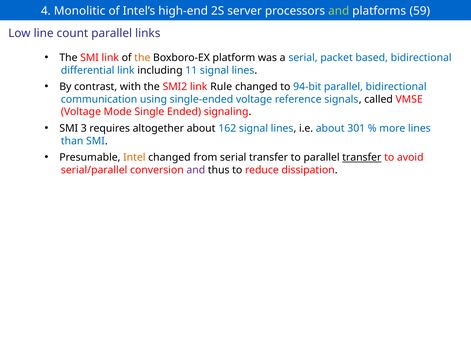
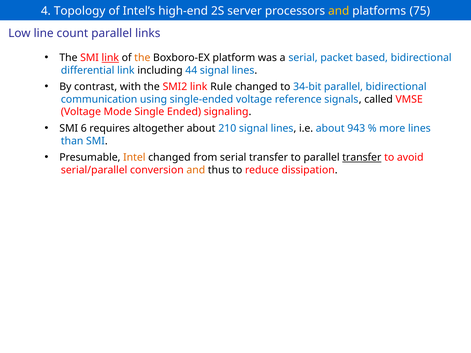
Monolitic: Monolitic -> Topology
and at (339, 11) colour: light green -> yellow
59: 59 -> 75
link at (110, 58) underline: none -> present
11: 11 -> 44
94-bit: 94-bit -> 34-bit
3: 3 -> 6
162: 162 -> 210
301: 301 -> 943
and at (196, 170) colour: purple -> orange
